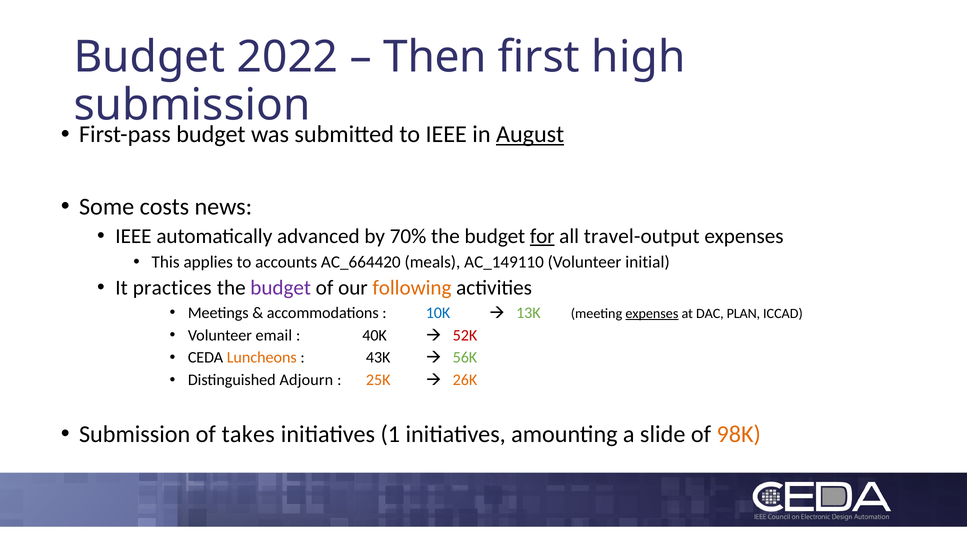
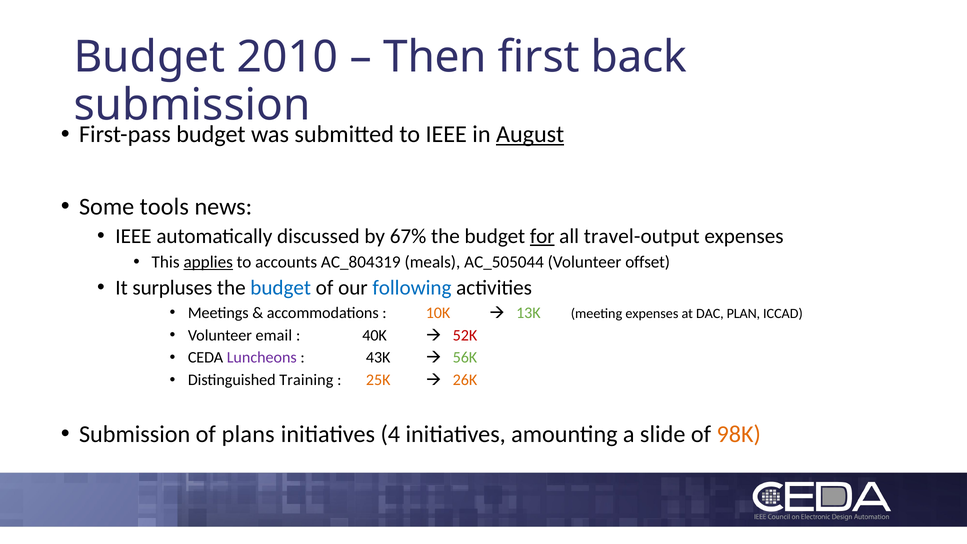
2022: 2022 -> 2010
high: high -> back
costs: costs -> tools
advanced: advanced -> discussed
70%: 70% -> 67%
applies underline: none -> present
AC_664420: AC_664420 -> AC_804319
AC_149110: AC_149110 -> AC_505044
initial: initial -> offset
practices: practices -> surpluses
budget at (281, 288) colour: purple -> blue
following colour: orange -> blue
10K colour: blue -> orange
expenses at (652, 313) underline: present -> none
Luncheons colour: orange -> purple
Adjourn: Adjourn -> Training
takes: takes -> plans
1: 1 -> 4
